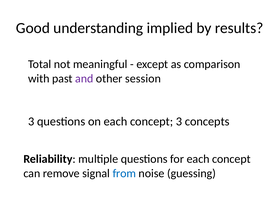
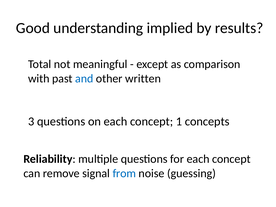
and colour: purple -> blue
session: session -> written
concept 3: 3 -> 1
